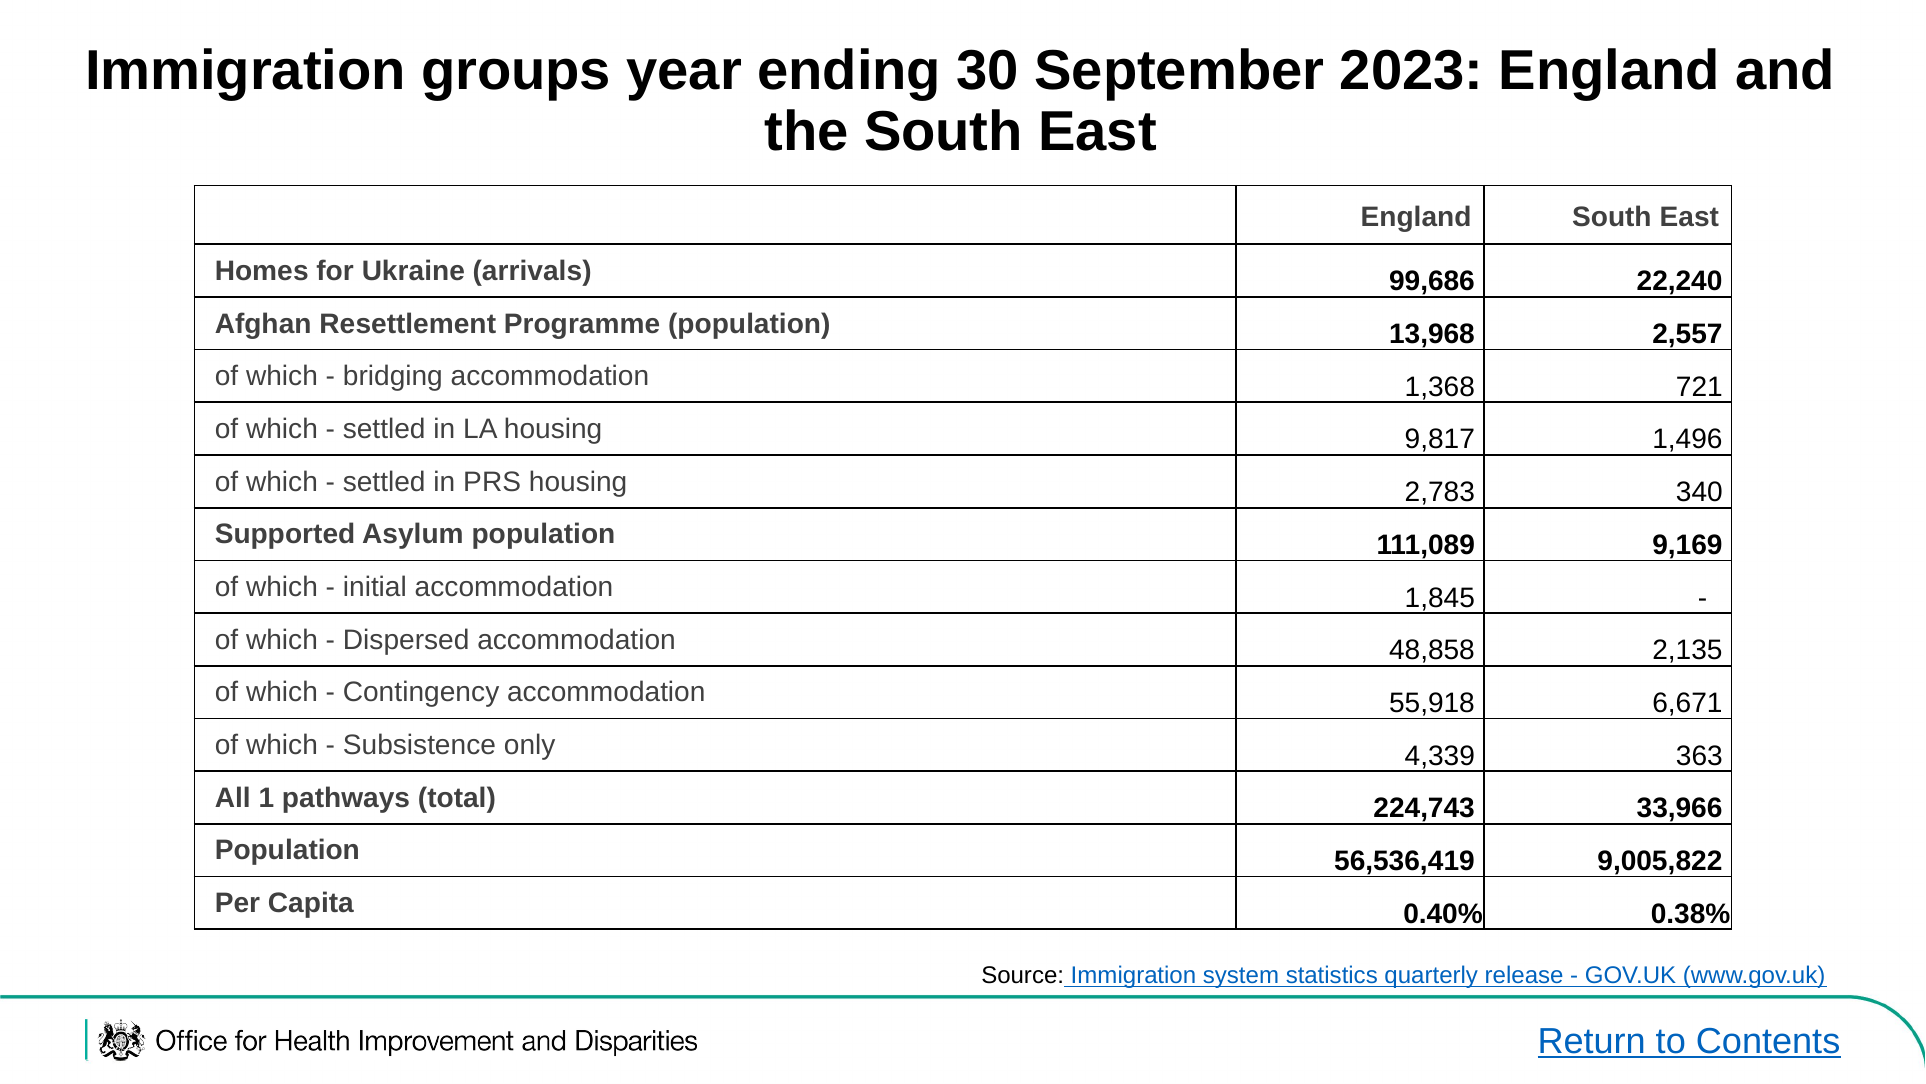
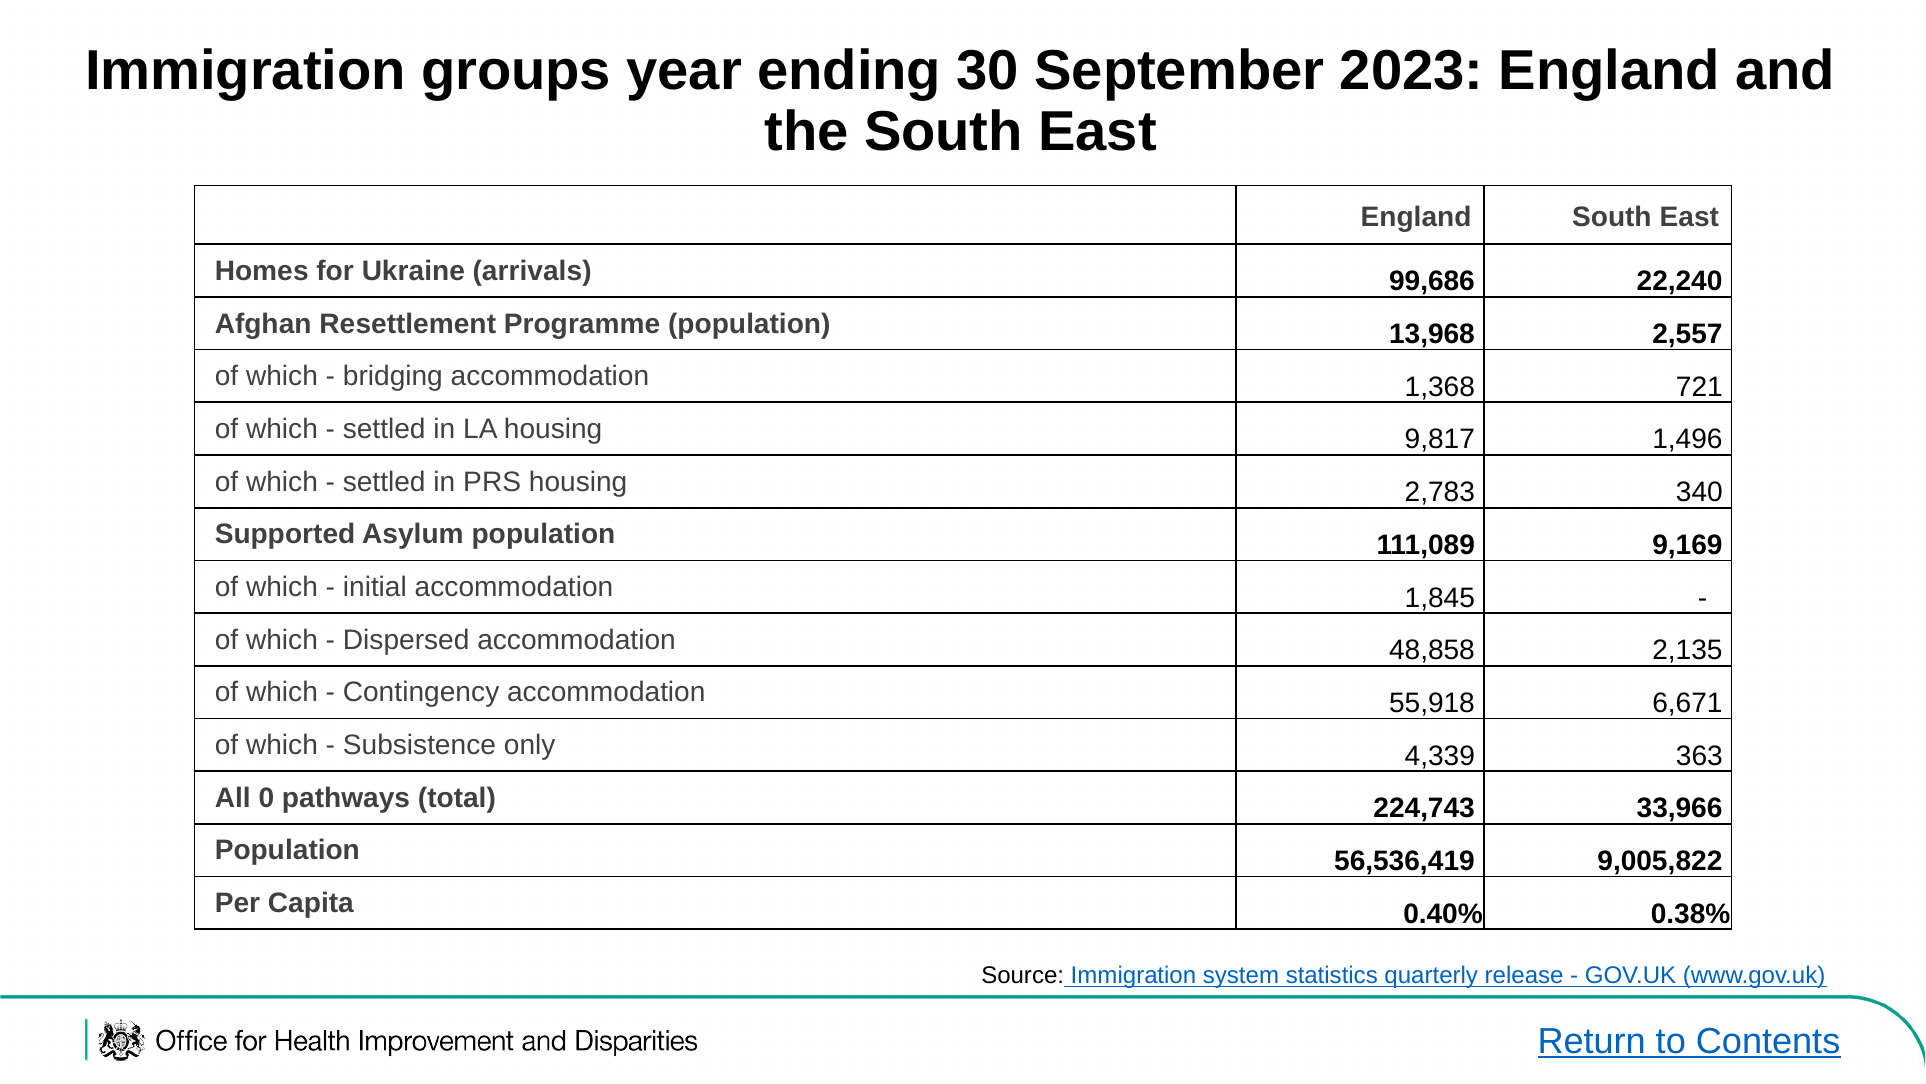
1: 1 -> 0
